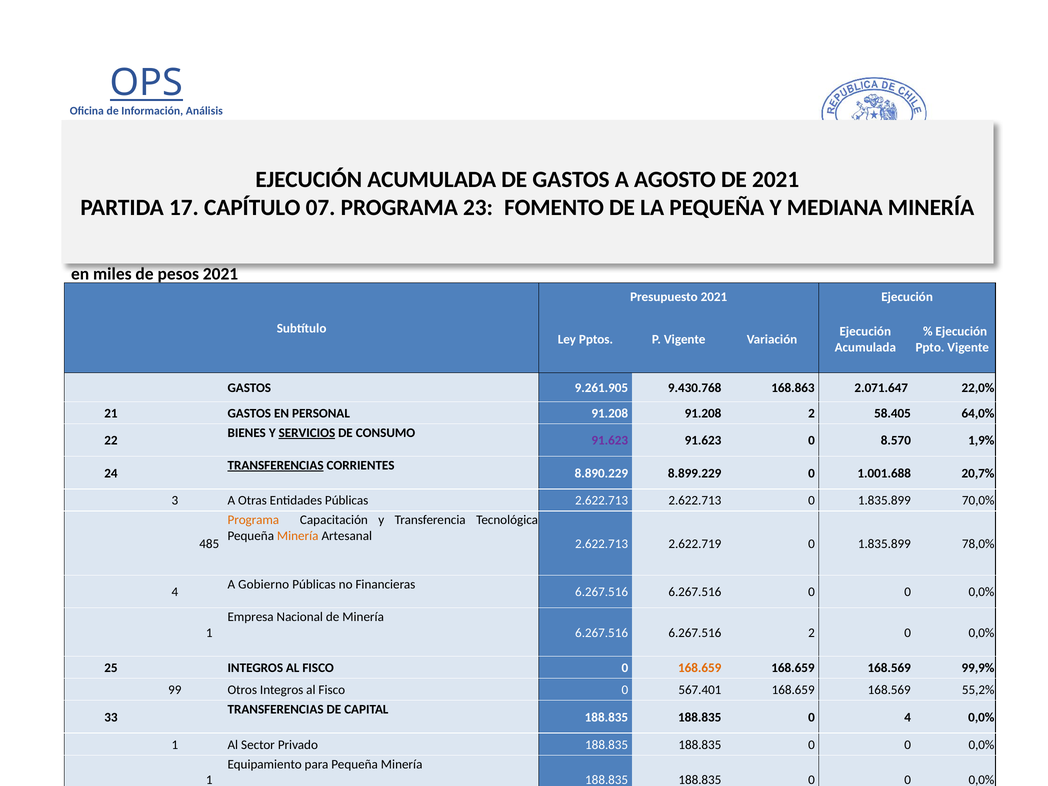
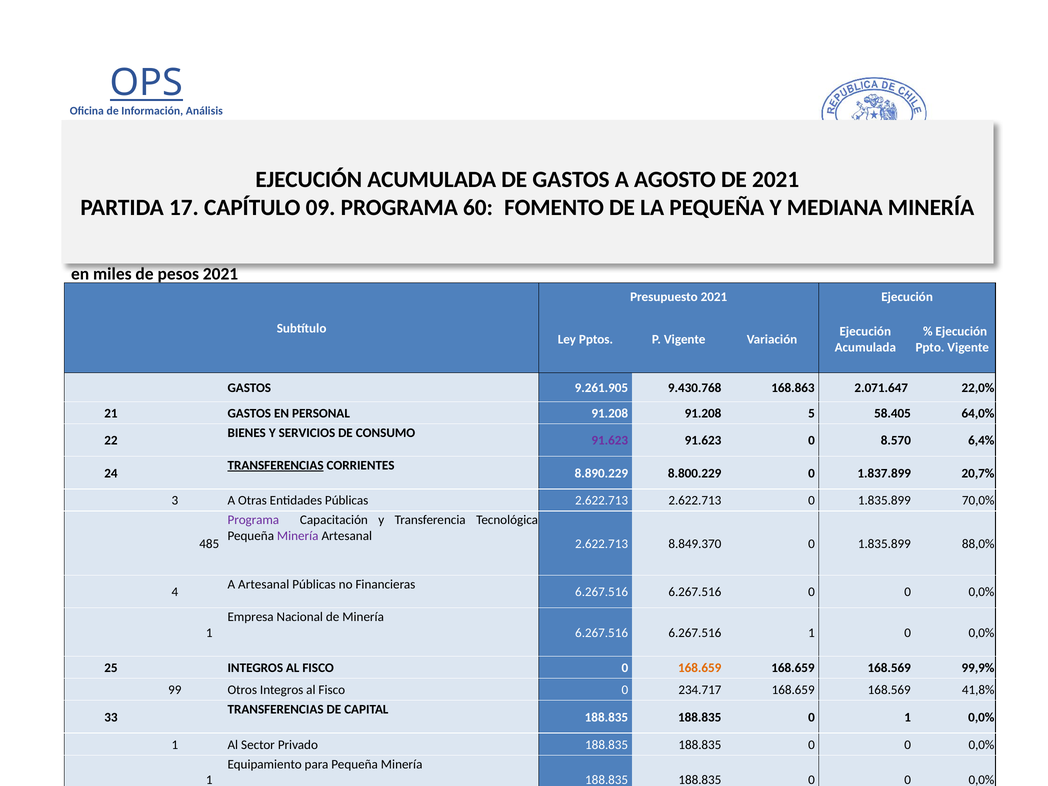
07: 07 -> 09
23: 23 -> 60
91.208 2: 2 -> 5
SERVICIOS underline: present -> none
1,9%: 1,9% -> 6,4%
8.899.229: 8.899.229 -> 8.800.229
1.001.688: 1.001.688 -> 1.837.899
Programa at (253, 520) colour: orange -> purple
Minería at (298, 536) colour: orange -> purple
2.622.719: 2.622.719 -> 8.849.370
78,0%: 78,0% -> 88,0%
A Gobierno: Gobierno -> Artesanal
6.267.516 2: 2 -> 1
567.401: 567.401 -> 234.717
55,2%: 55,2% -> 41,8%
0 4: 4 -> 1
